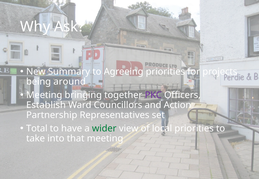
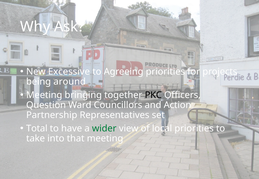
Summary: Summary -> Excessive
PKC colour: purple -> black
Establish: Establish -> Question
